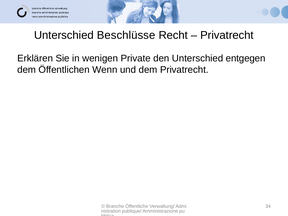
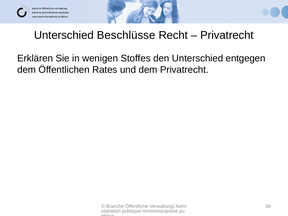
Private: Private -> Stoffes
Wenn: Wenn -> Rates
